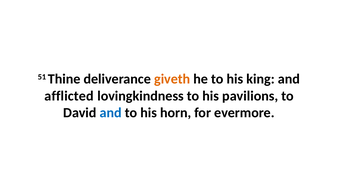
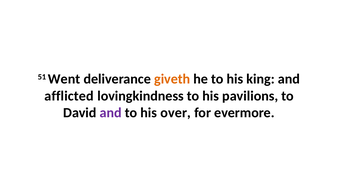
Thine: Thine -> Went
and at (111, 113) colour: blue -> purple
horn: horn -> over
